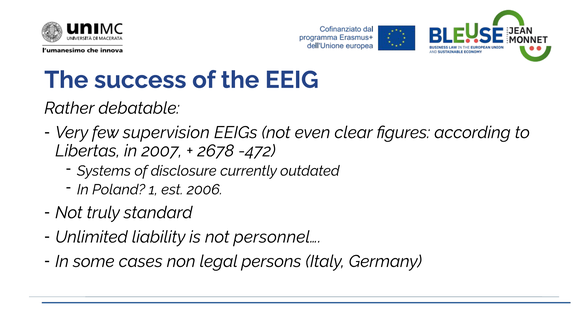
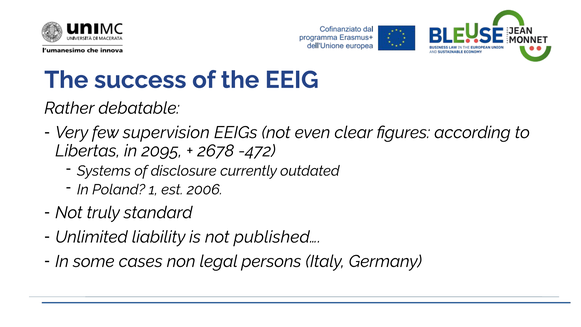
2007: 2007 -> 2095
personnel…: personnel… -> published…
